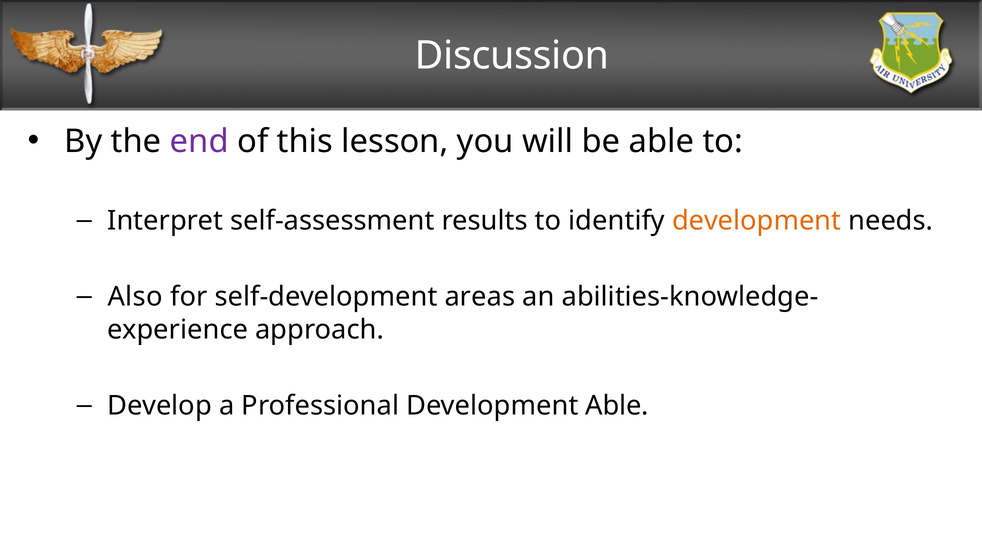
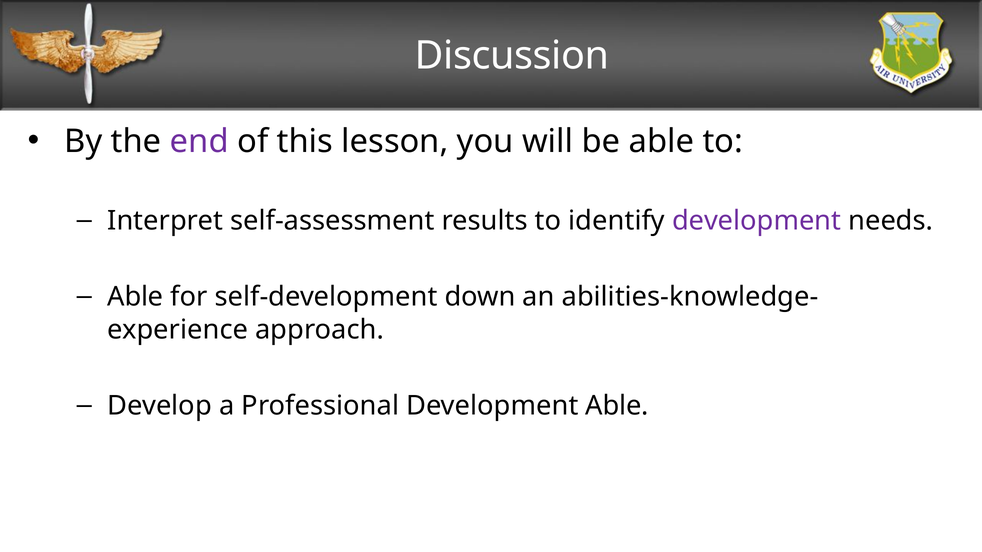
development at (757, 221) colour: orange -> purple
Also at (135, 297): Also -> Able
areas: areas -> down
